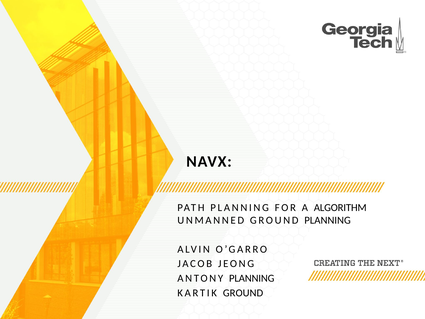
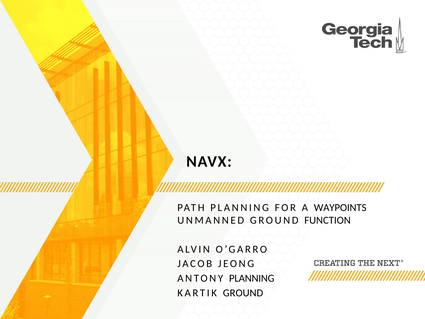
ALGORITHM: ALGORITHM -> WAYPOINTS
GROUND PLANNING: PLANNING -> FUNCTION
